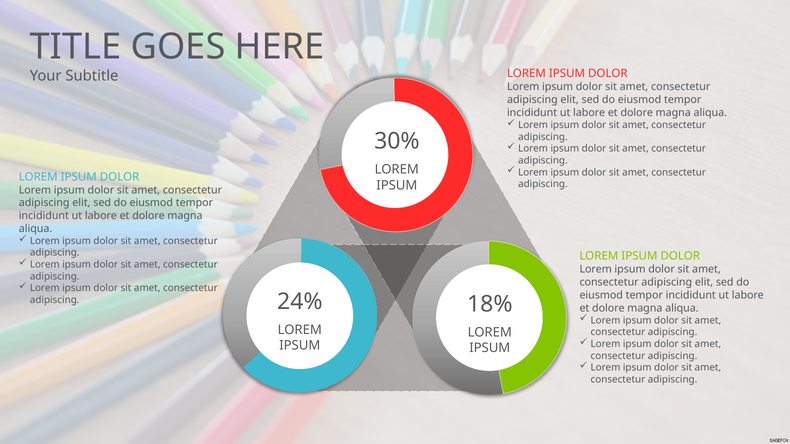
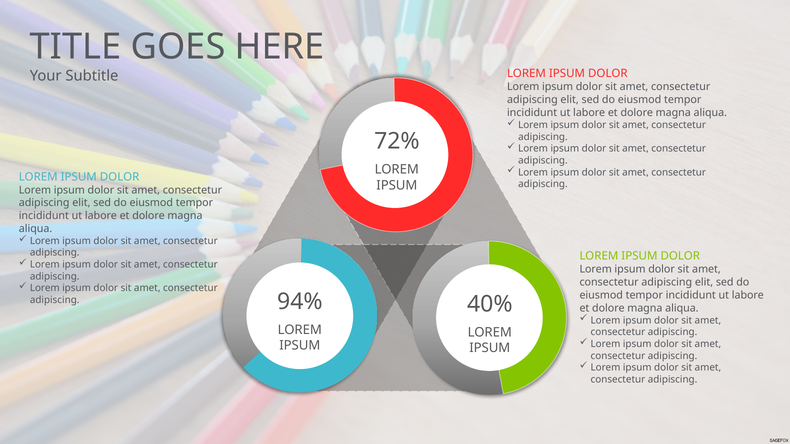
30%: 30% -> 72%
24%: 24% -> 94%
18%: 18% -> 40%
